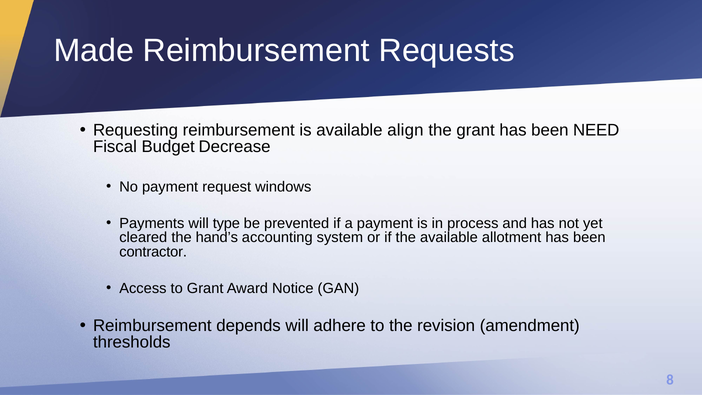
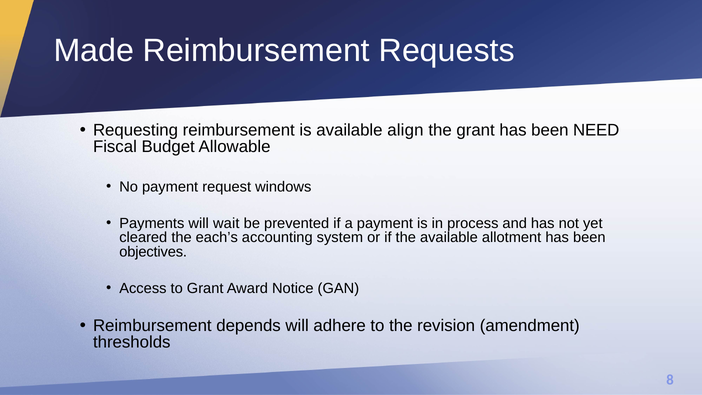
Decrease: Decrease -> Allowable
type: type -> wait
hand’s: hand’s -> each’s
contractor: contractor -> objectives
